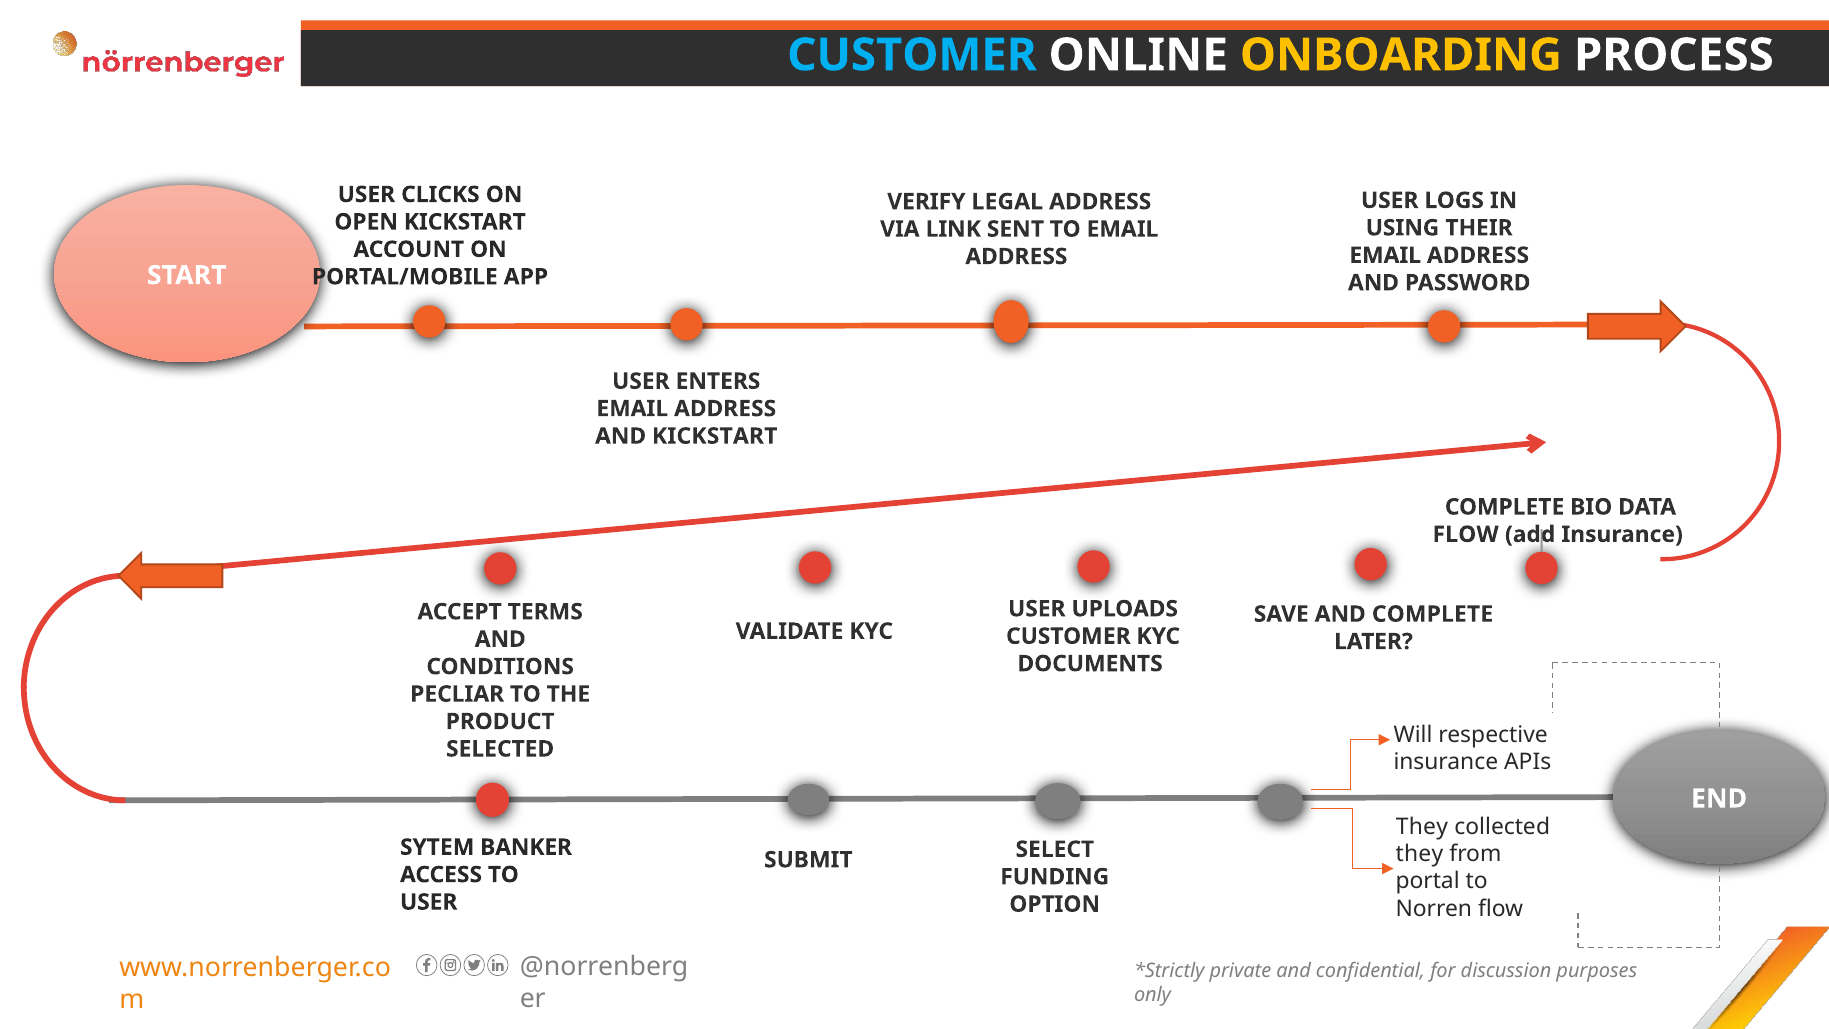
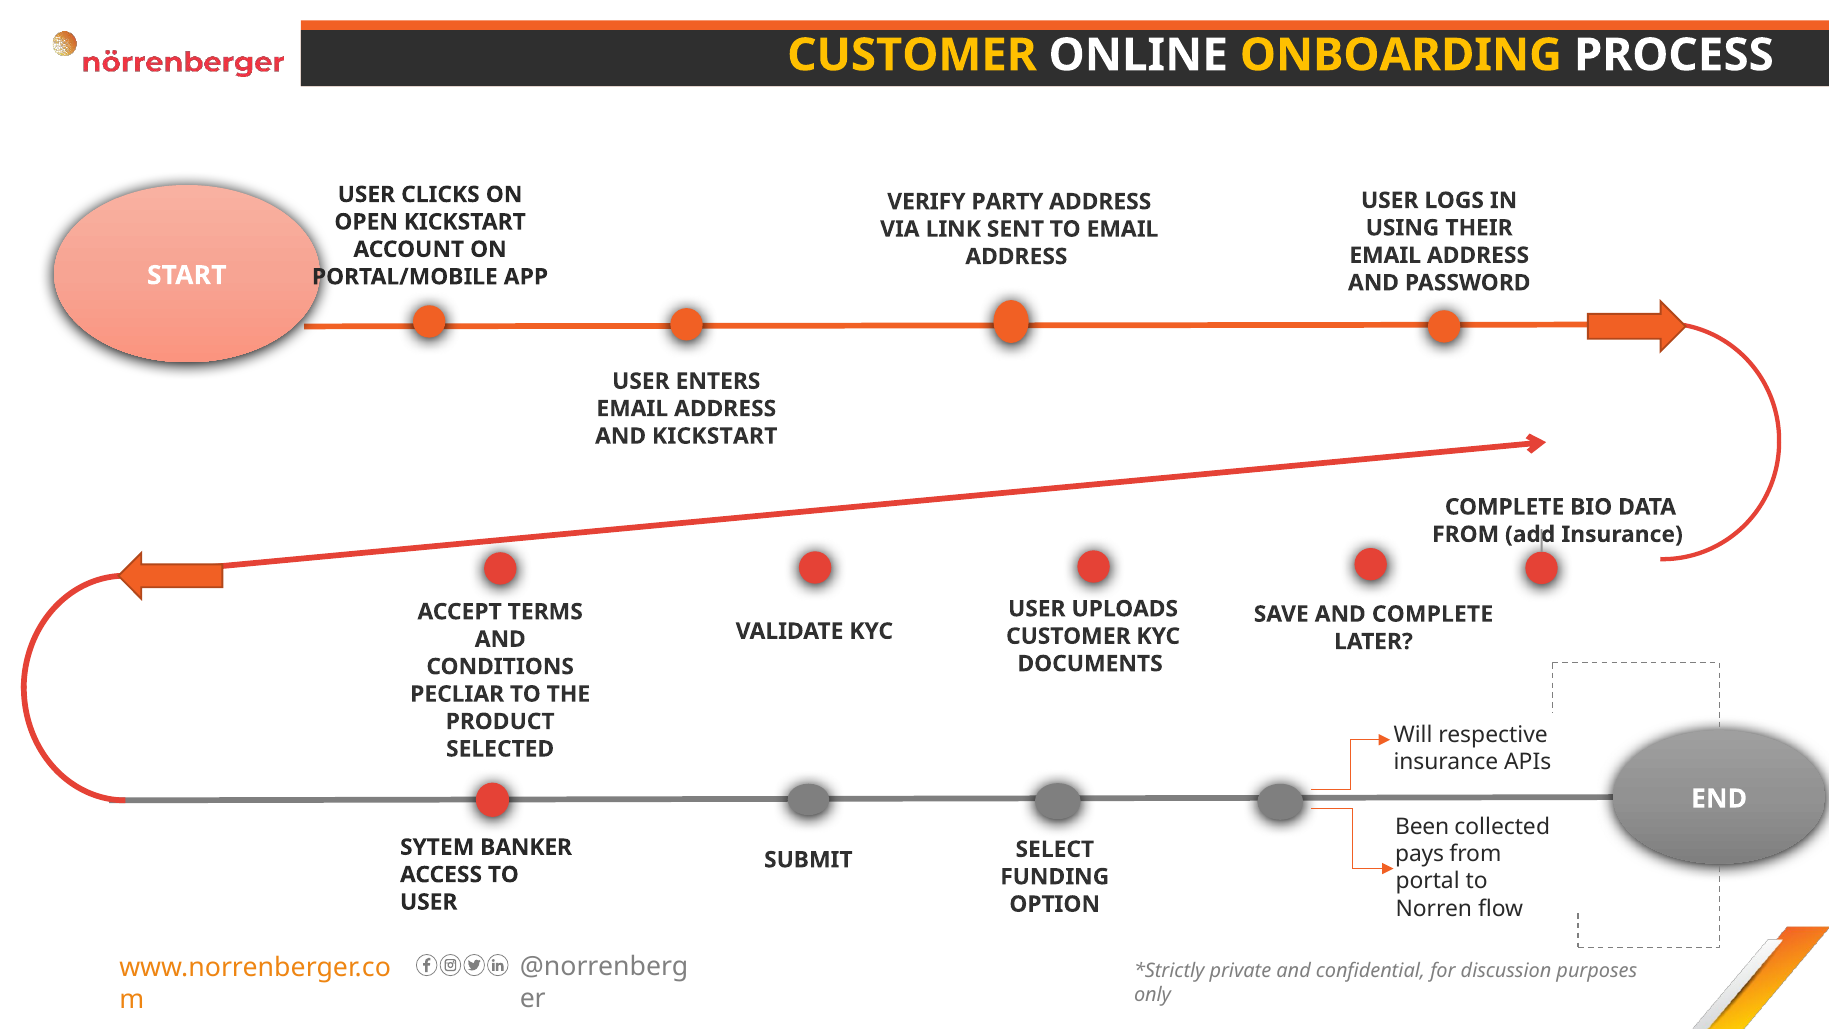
CUSTOMER at (912, 55) colour: light blue -> yellow
LEGAL: LEGAL -> PARTY
FLOW at (1466, 534): FLOW -> FROM
They at (1422, 826): They -> Been
they at (1419, 854): they -> pays
